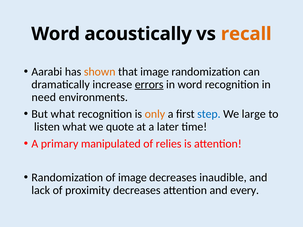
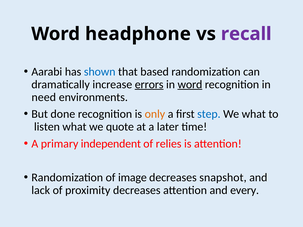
acoustically: acoustically -> headphone
recall colour: orange -> purple
shown colour: orange -> blue
that image: image -> based
word at (190, 84) underline: none -> present
But what: what -> done
We large: large -> what
manipulated: manipulated -> independent
inaudible: inaudible -> snapshot
